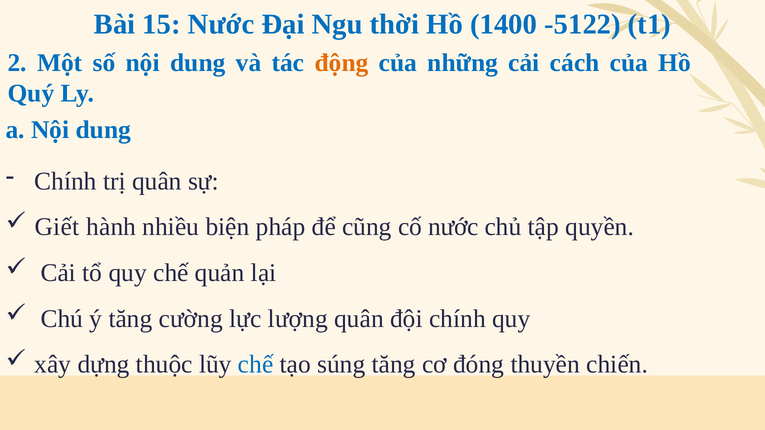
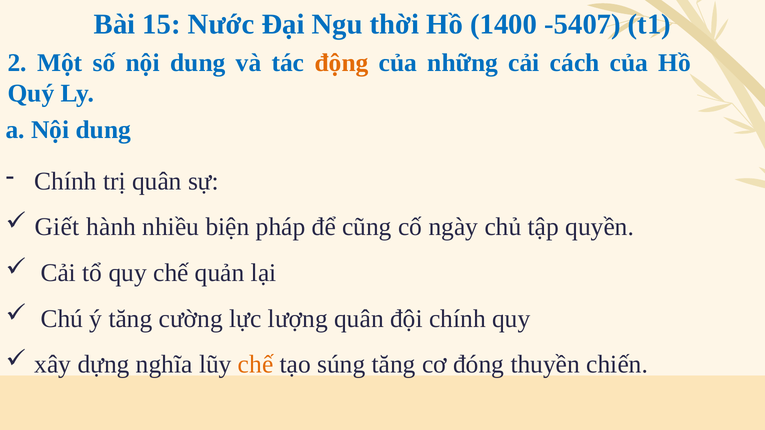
-5122: -5122 -> -5407
cố nước: nước -> ngày
thuộc: thuộc -> nghĩa
chế at (256, 365) colour: blue -> orange
